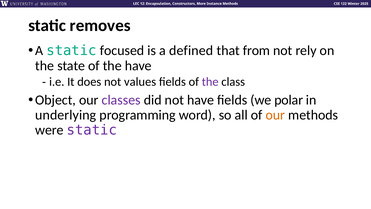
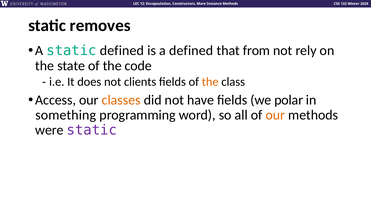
static focused: focused -> defined
the have: have -> code
values: values -> clients
the at (210, 82) colour: purple -> orange
Object: Object -> Access
classes colour: purple -> orange
underlying: underlying -> something
